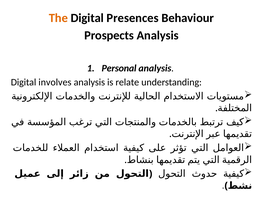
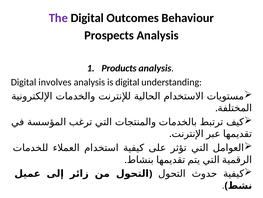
The colour: orange -> purple
Presences: Presences -> Outcomes
Personal: Personal -> Products
is relate: relate -> digital
